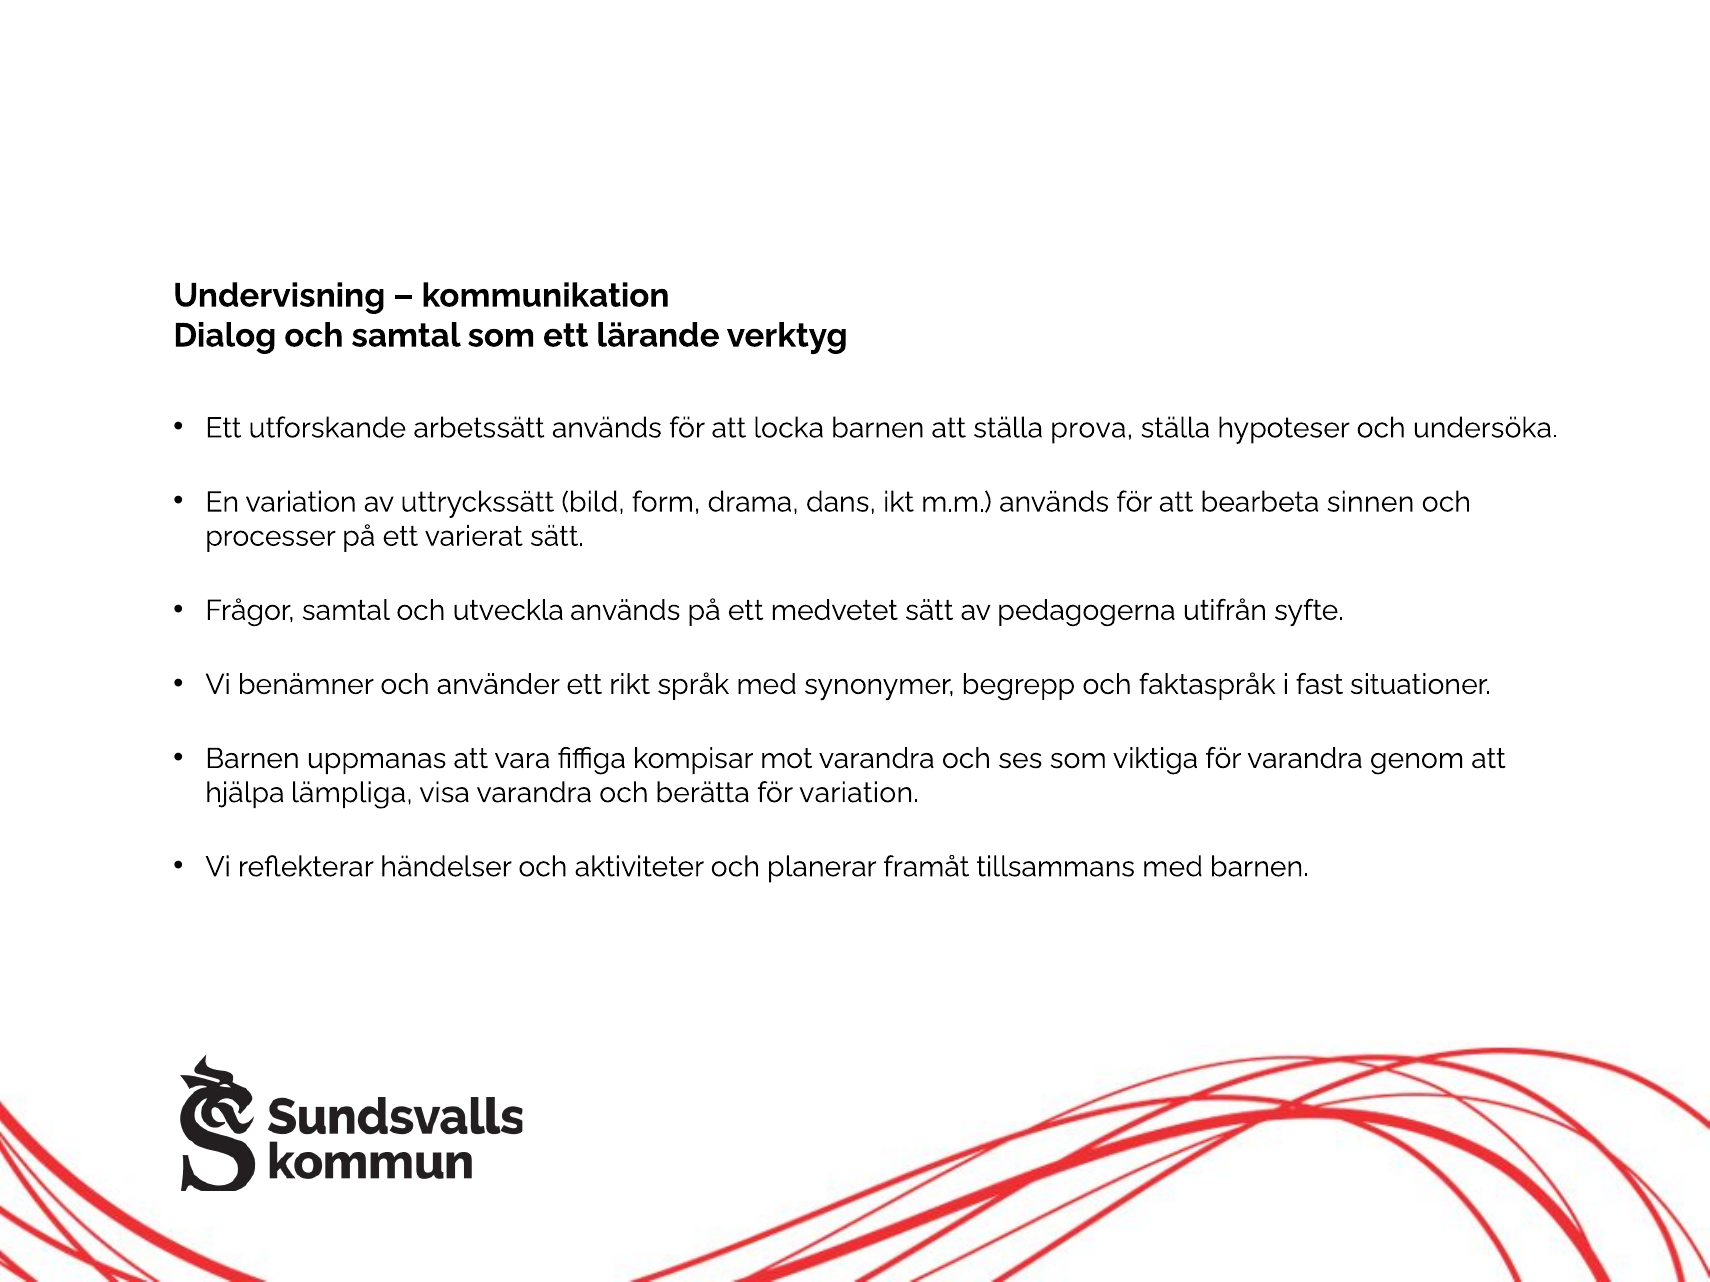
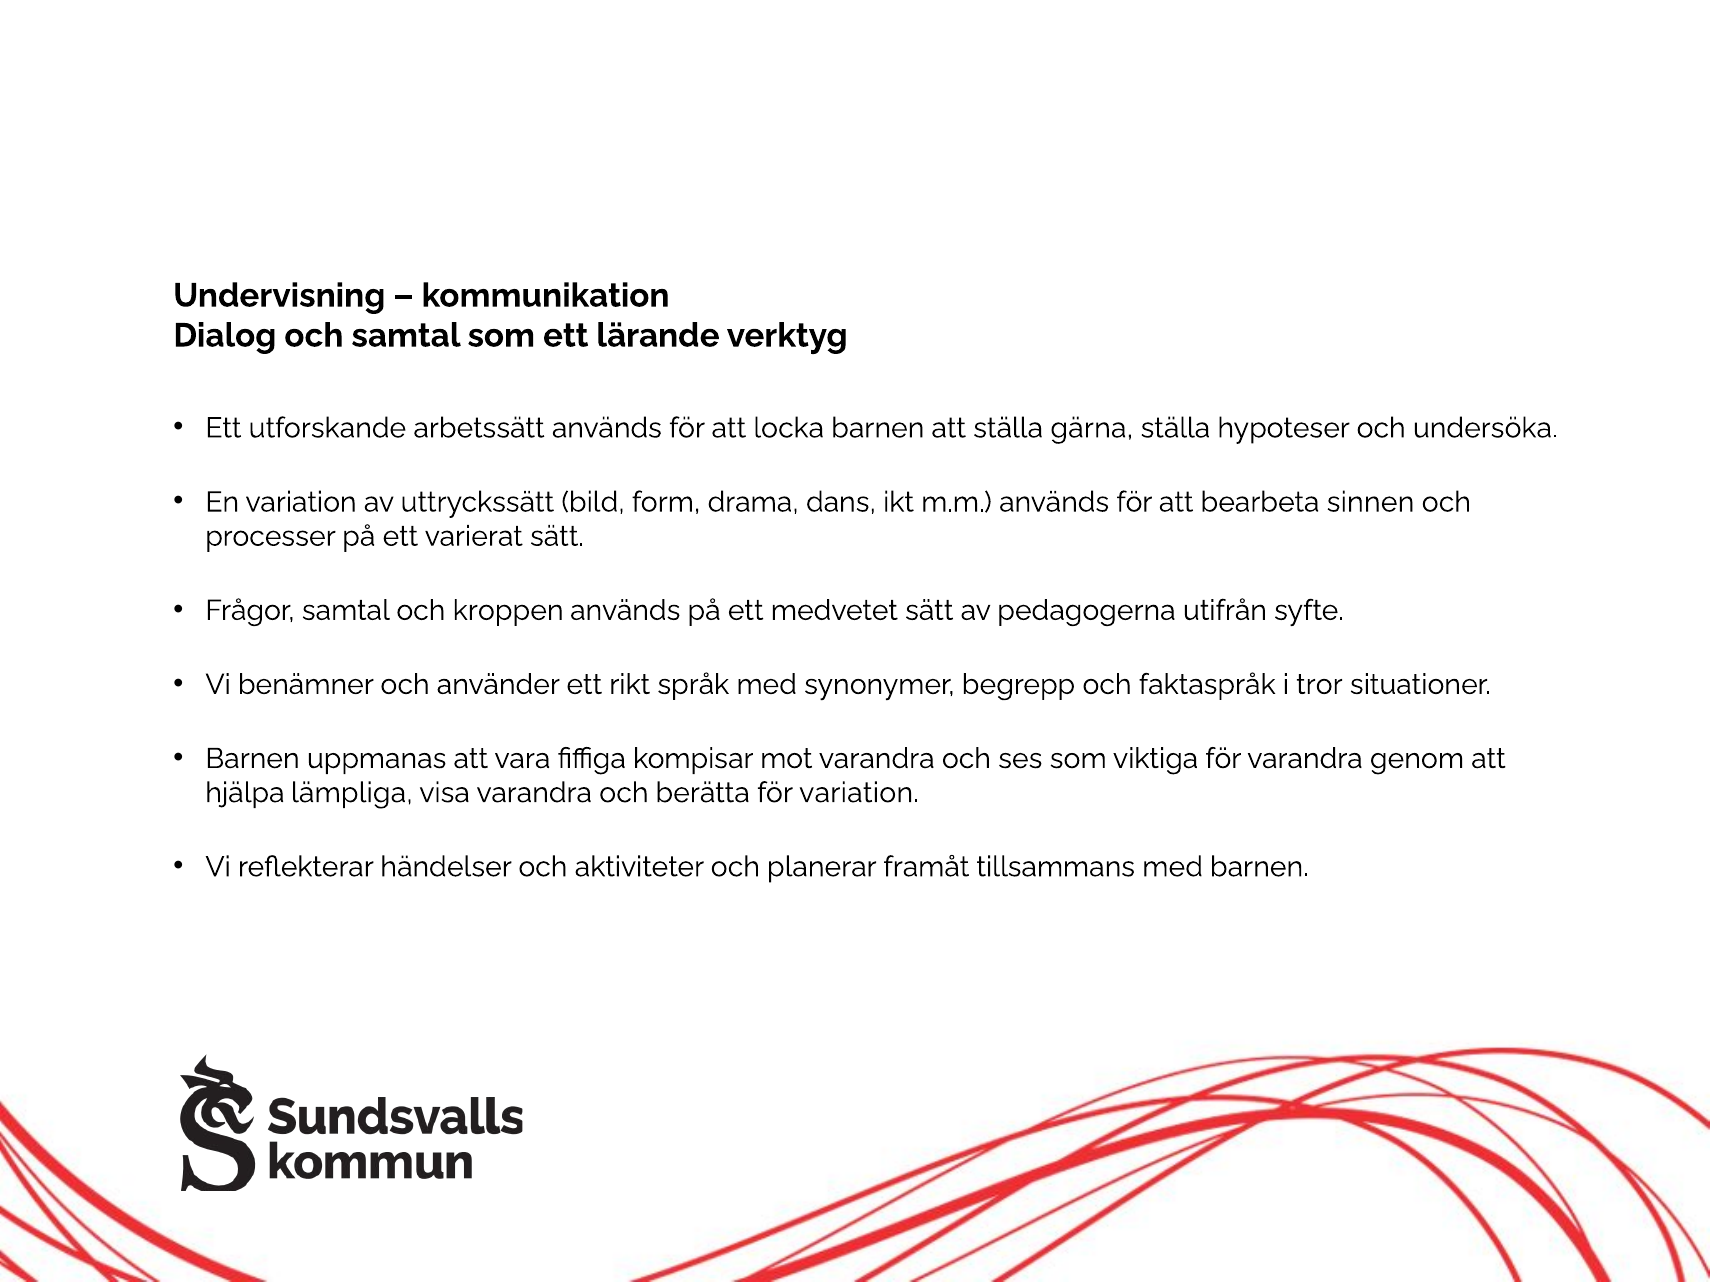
prova: prova -> gärna
utveckla: utveckla -> kroppen
fast: fast -> tror
